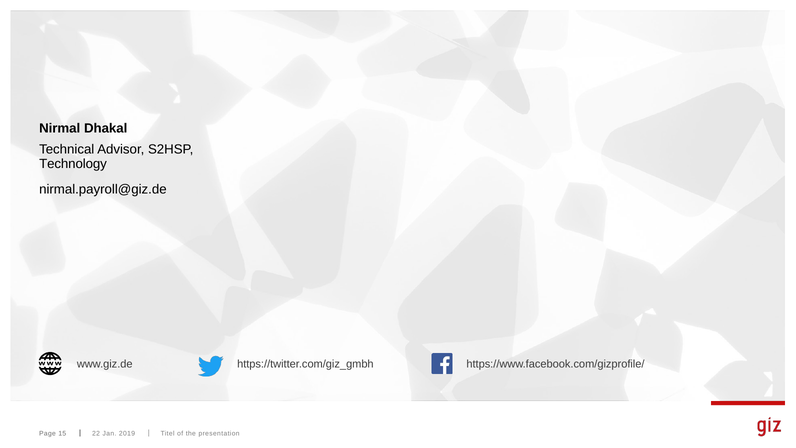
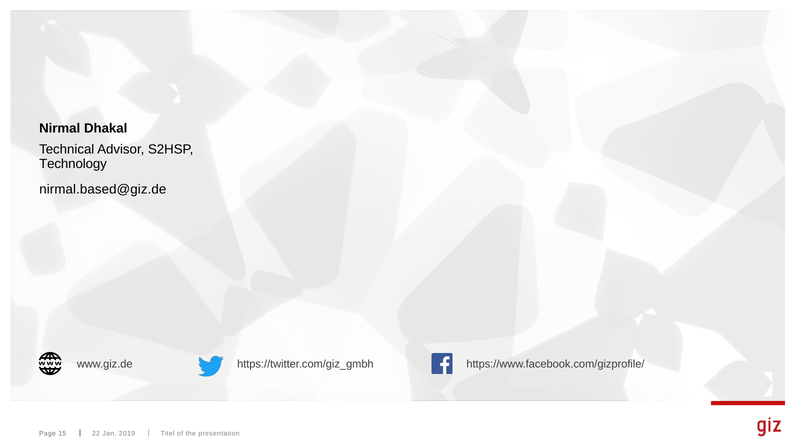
nirmal.payroll@giz.de: nirmal.payroll@giz.de -> nirmal.based@giz.de
